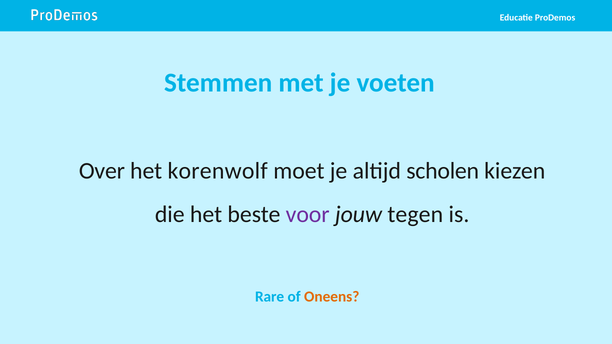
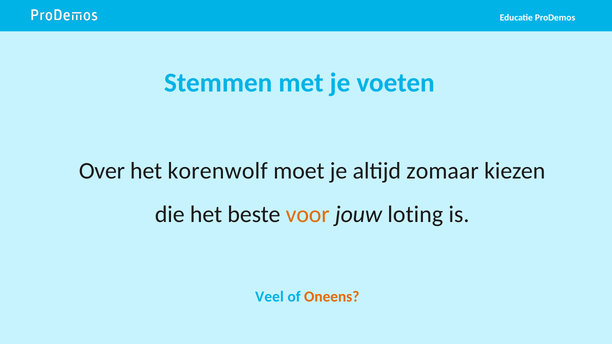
scholen: scholen -> zomaar
voor colour: purple -> orange
tegen: tegen -> loting
Rare: Rare -> Veel
